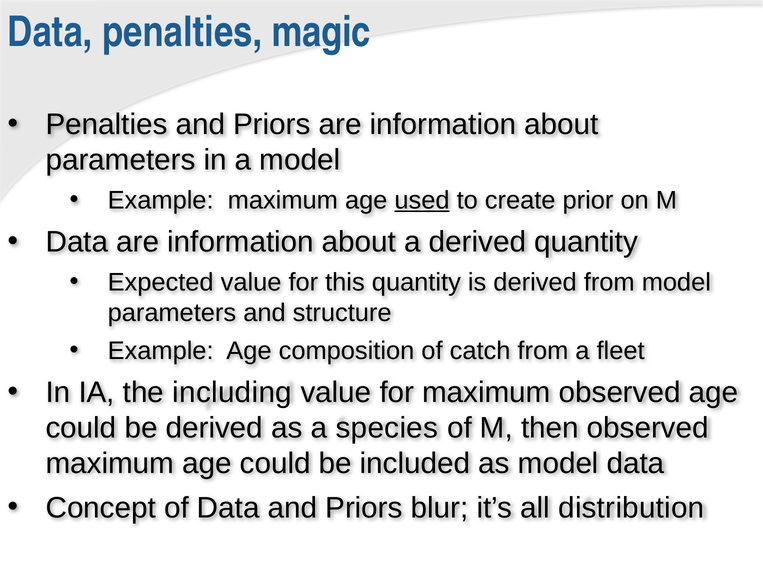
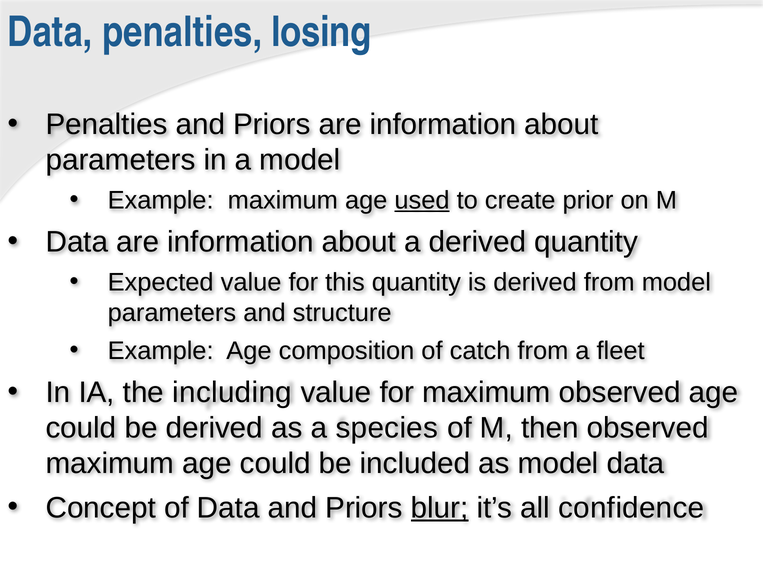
magic: magic -> losing
blur underline: none -> present
distribution: distribution -> confidence
